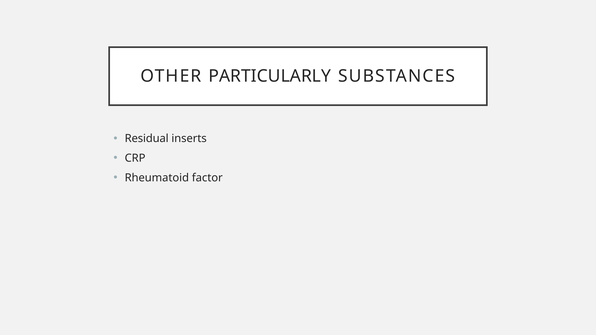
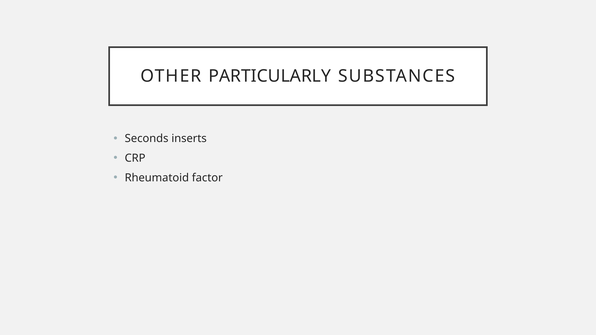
Residual: Residual -> Seconds
